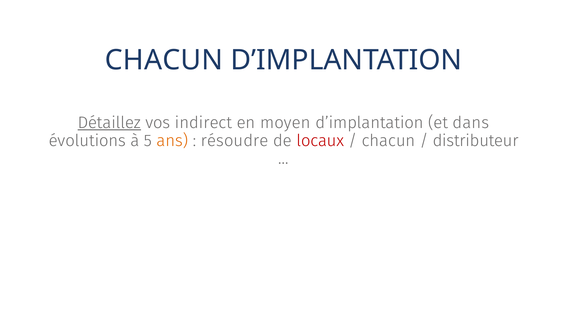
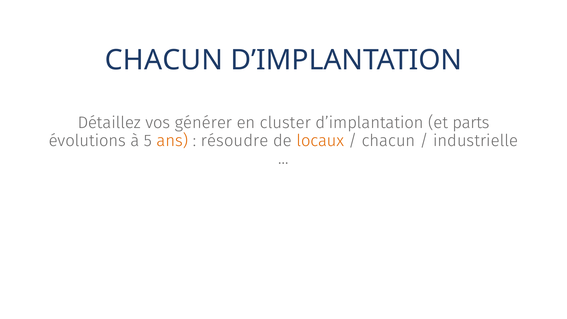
Détaillez underline: present -> none
indirect: indirect -> générer
moyen: moyen -> cluster
dans: dans -> parts
locaux colour: red -> orange
distributeur: distributeur -> industrielle
